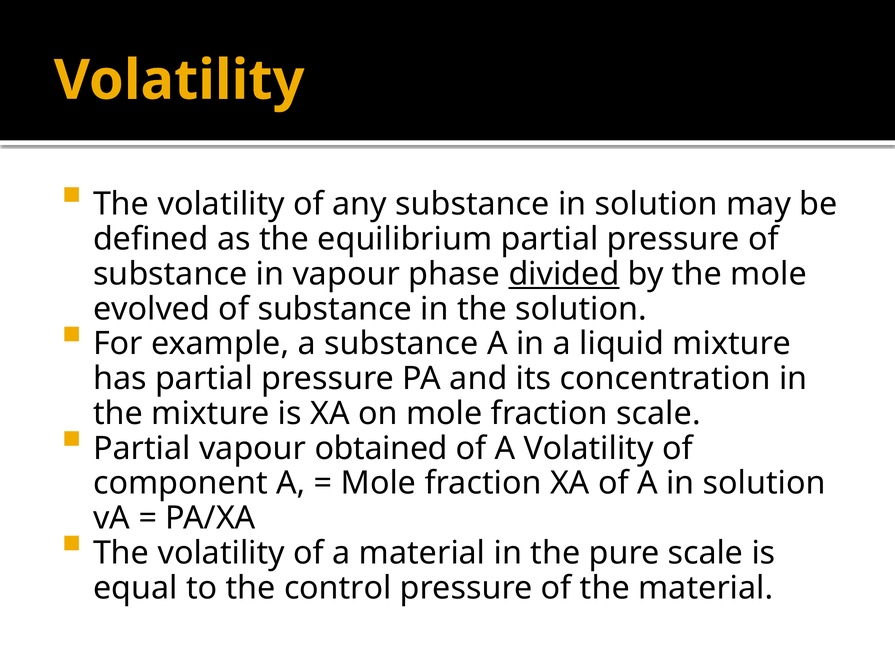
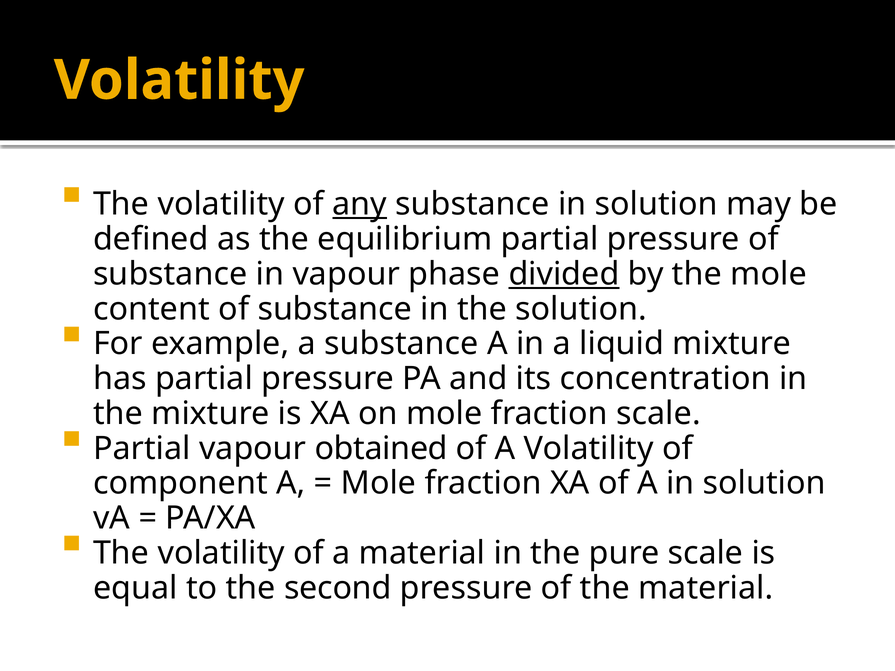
any underline: none -> present
evolved: evolved -> content
control: control -> second
